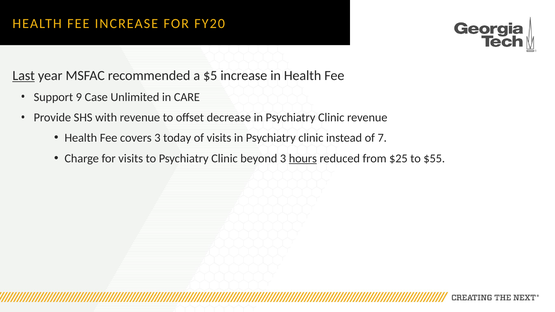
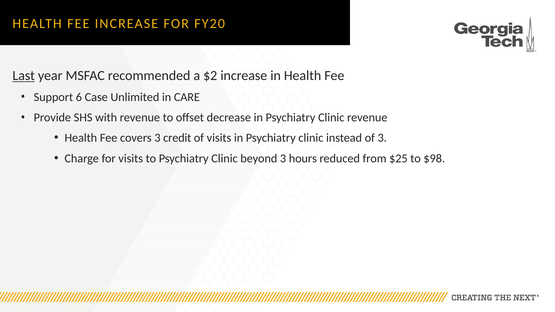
$5: $5 -> $2
9: 9 -> 6
today: today -> credit
of 7: 7 -> 3
hours underline: present -> none
$55: $55 -> $98
